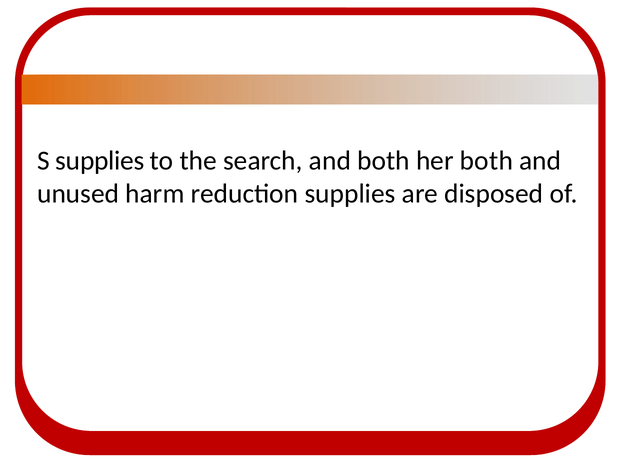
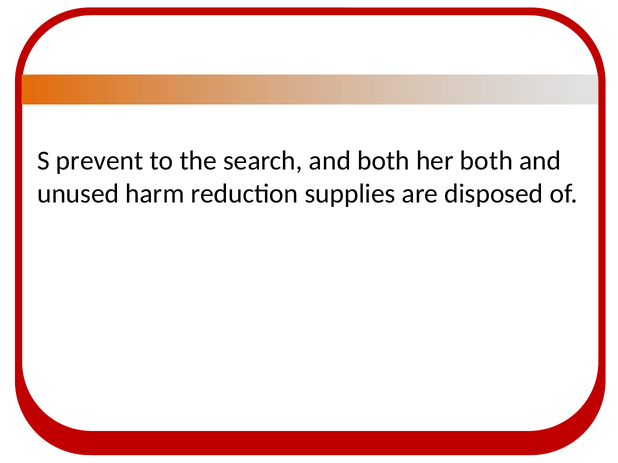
S supplies: supplies -> prevent
